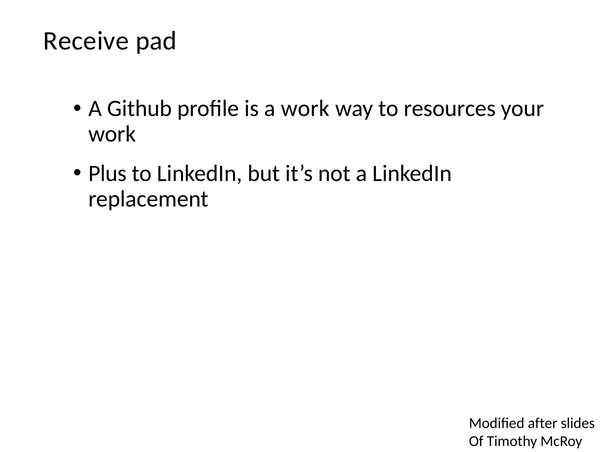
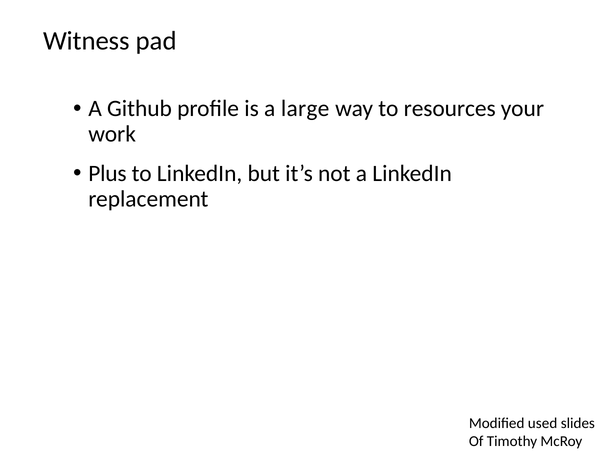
Receive: Receive -> Witness
a work: work -> large
after: after -> used
